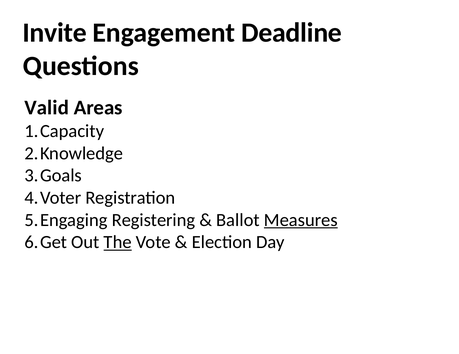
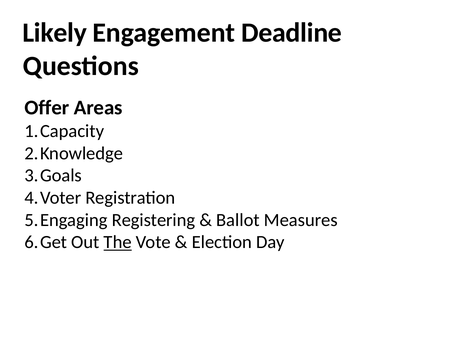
Invite: Invite -> Likely
Valid: Valid -> Offer
Measures underline: present -> none
